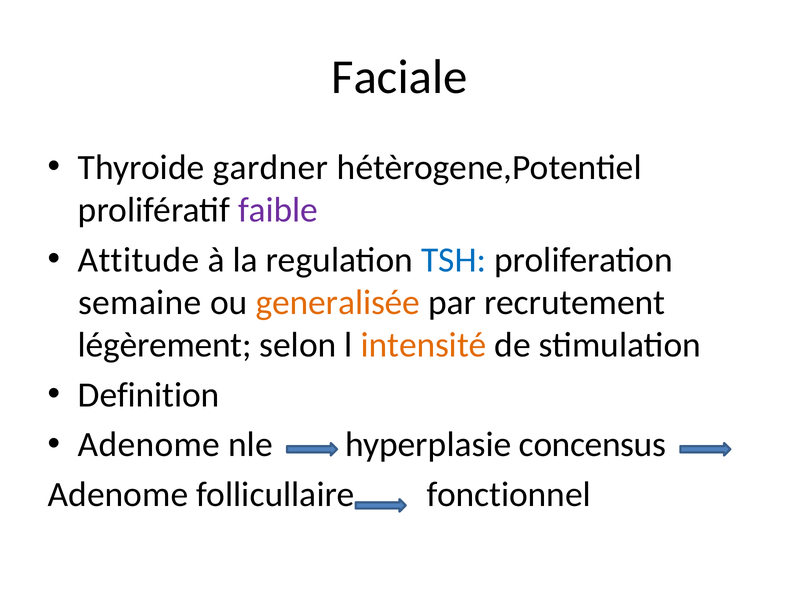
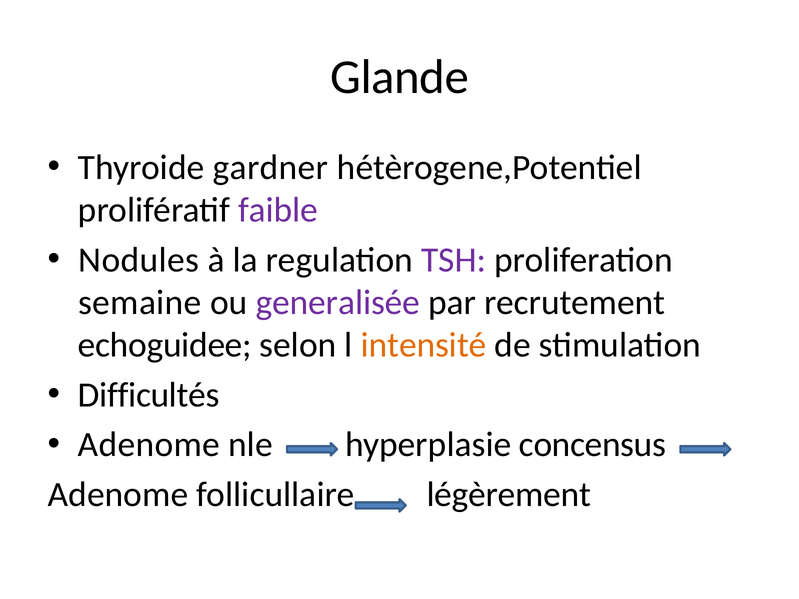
Faciale: Faciale -> Glande
Attitude: Attitude -> Nodules
TSH colour: blue -> purple
generalisée colour: orange -> purple
légèrement: légèrement -> echoguidee
Definition: Definition -> Difficultés
fonctionnel: fonctionnel -> légèrement
